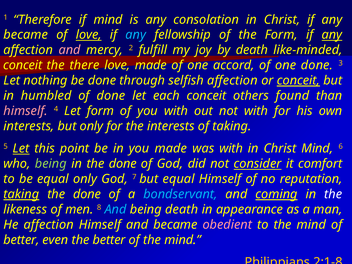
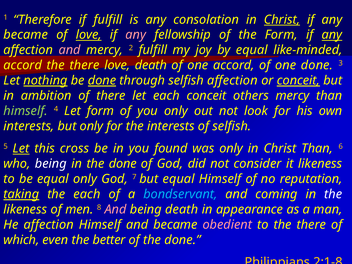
if mind: mind -> fulfill
Christ at (282, 20) underline: none -> present
any at (136, 35) colour: light blue -> pink
by death: death -> equal
conceit at (23, 65): conceit -> accord
love made: made -> death
nothing underline: none -> present
done at (102, 81) underline: none -> present
humbled: humbled -> ambition
of done: done -> there
others found: found -> mercy
himself at (26, 111) colour: pink -> light green
you with: with -> only
not with: with -> look
of taking: taking -> selfish
point: point -> cross
you made: made -> found
was with: with -> only
Christ Mind: Mind -> Than
being at (51, 164) colour: light green -> white
consider underline: present -> none
it comfort: comfort -> likeness
done at (87, 194): done -> each
coming underline: present -> none
And at (116, 210) colour: light blue -> pink
to the mind: mind -> there
better at (21, 240): better -> which
of the mind: mind -> done
